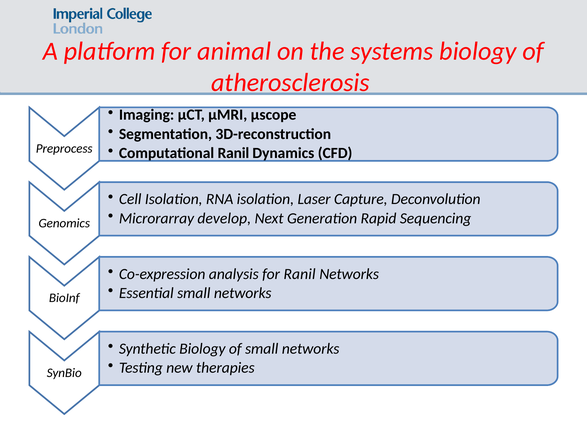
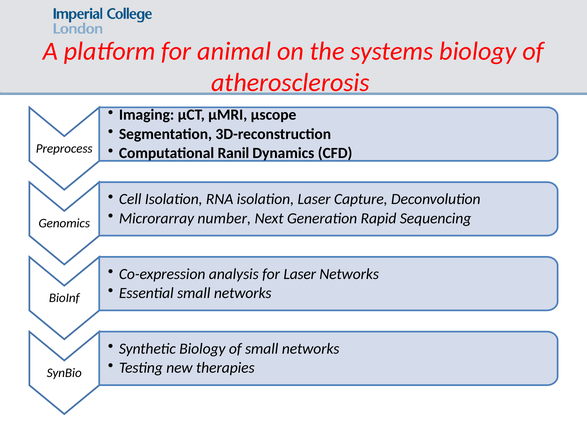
develop: develop -> number
for Ranil: Ranil -> Laser
